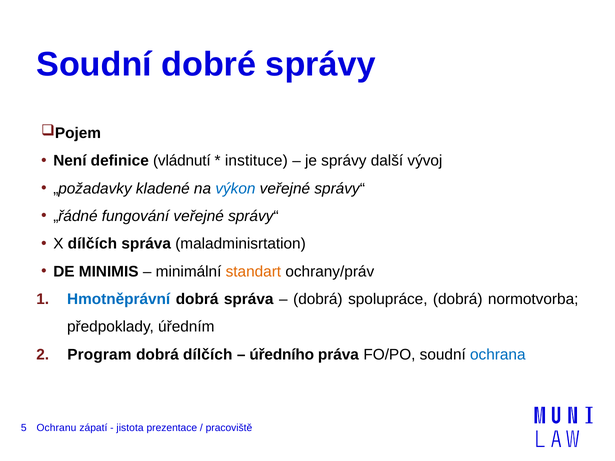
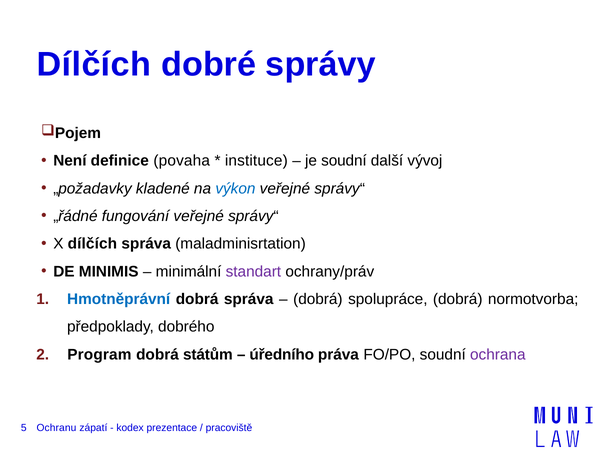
Soudní at (94, 64): Soudní -> Dílčích
vládnutí: vládnutí -> povaha
je správy: správy -> soudní
standart colour: orange -> purple
úředním: úředním -> dobrého
dobrá dílčích: dílčích -> státům
ochrana colour: blue -> purple
jistota: jistota -> kodex
